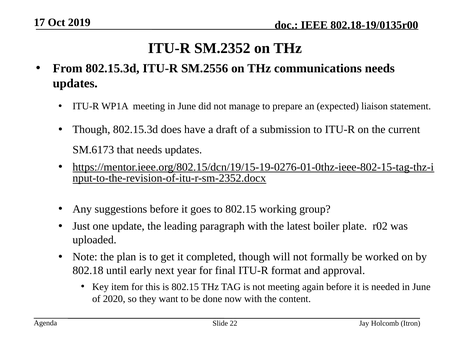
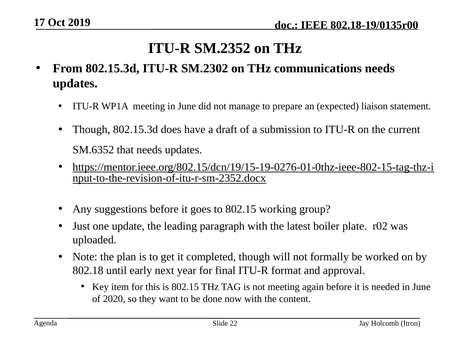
SM.2556: SM.2556 -> SM.2302
SM.6173: SM.6173 -> SM.6352
